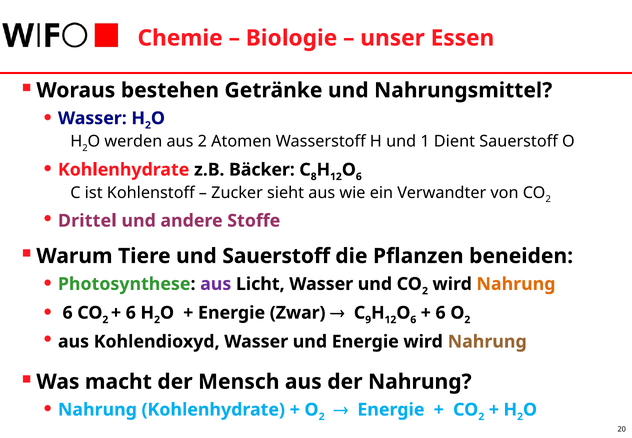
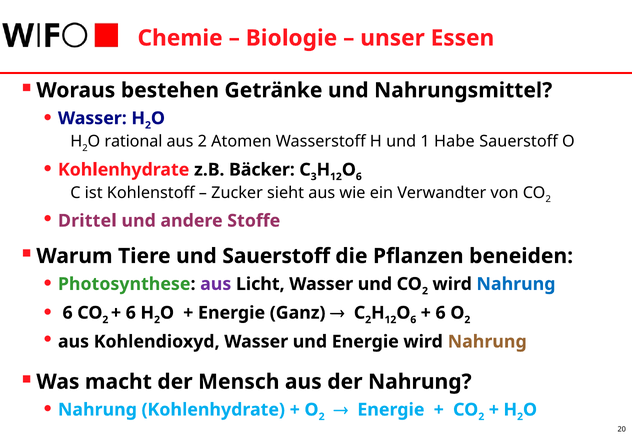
werden: werden -> rational
Dient: Dient -> Habe
8: 8 -> 3
Nahrung at (516, 284) colour: orange -> blue
Zwar: Zwar -> Ganz
C 9: 9 -> 2
